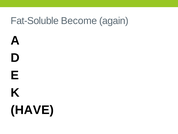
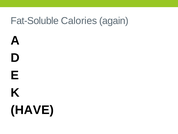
Become: Become -> Calories
